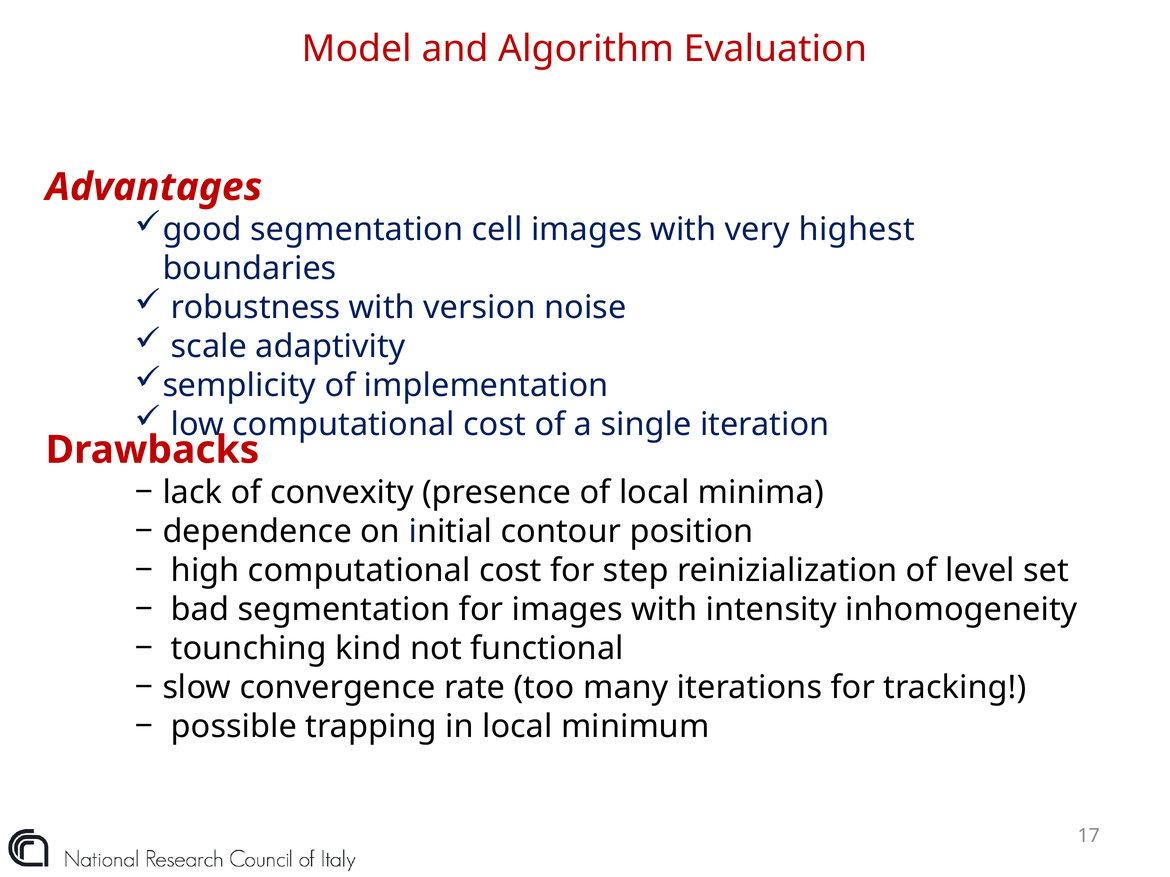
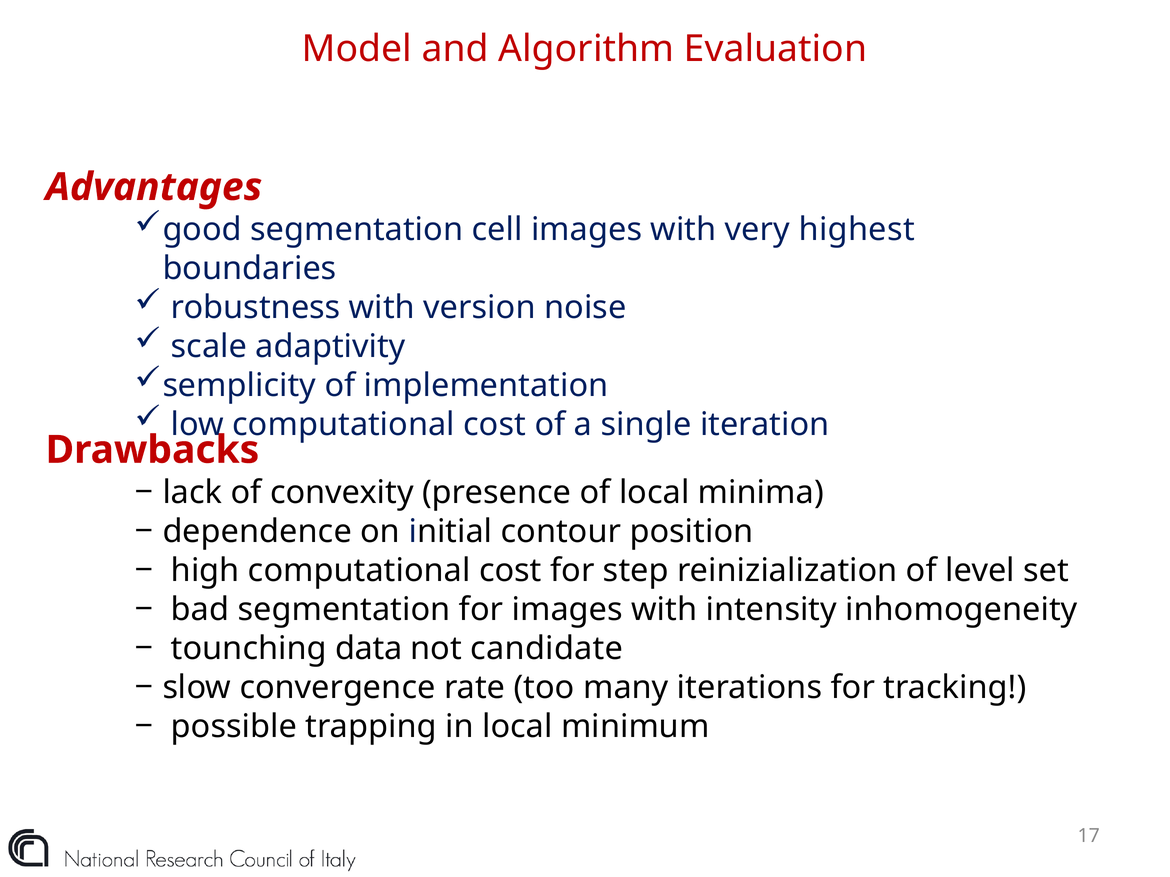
kind: kind -> data
functional: functional -> candidate
